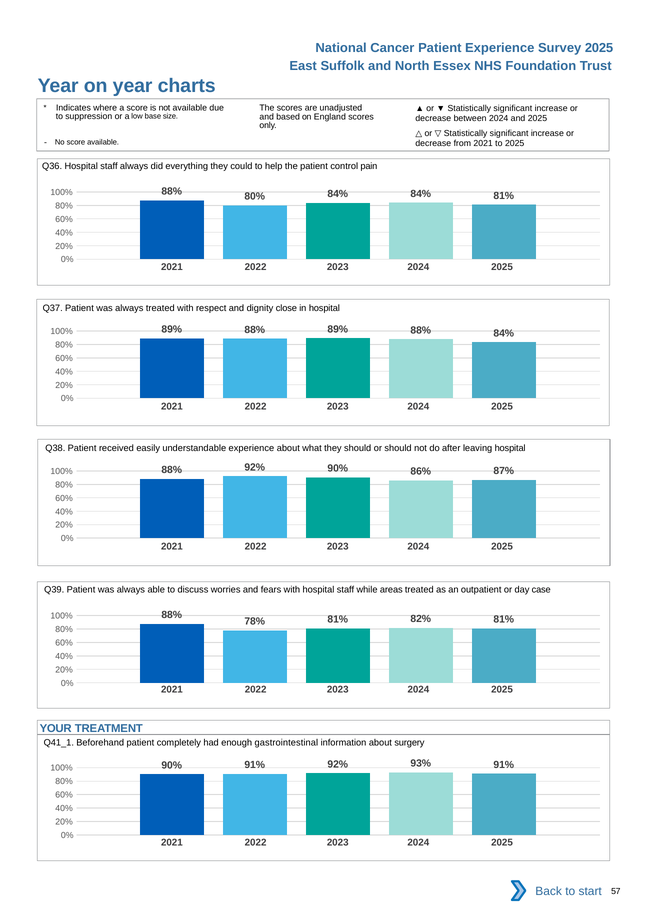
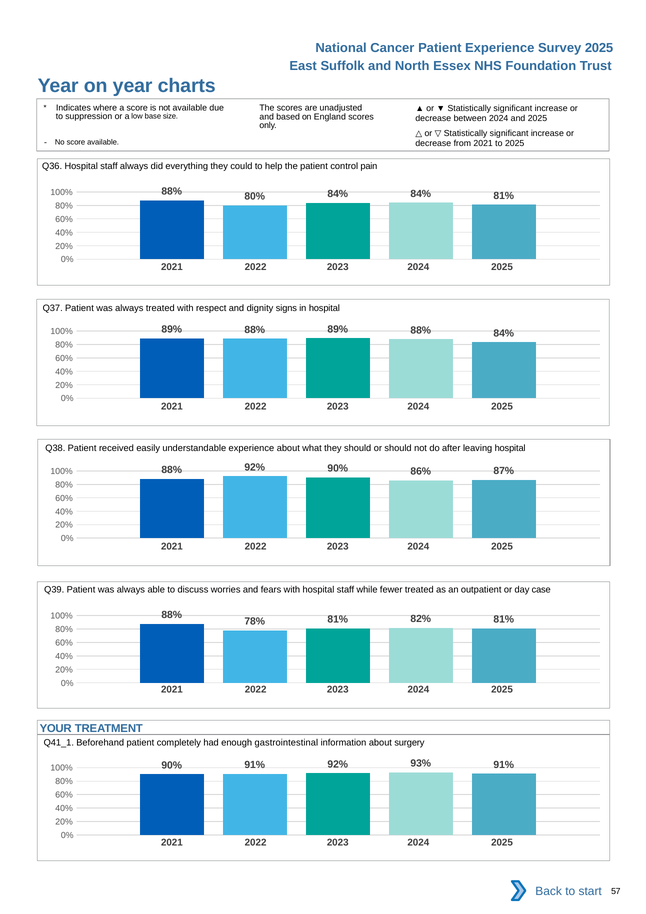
close: close -> signs
areas: areas -> fewer
